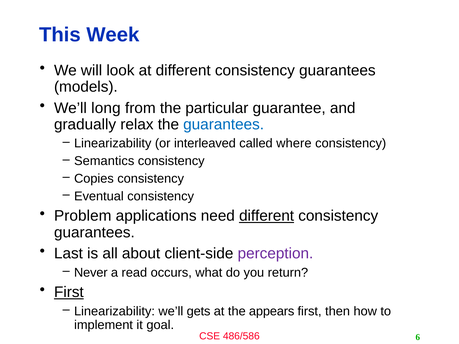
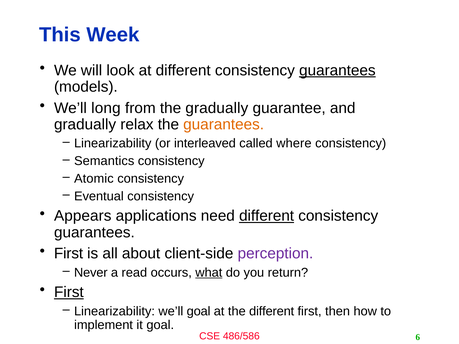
guarantees at (337, 70) underline: none -> present
the particular: particular -> gradually
guarantees at (224, 125) colour: blue -> orange
Copies: Copies -> Atomic
Problem: Problem -> Appears
Last at (68, 254): Last -> First
what underline: none -> present
we’ll gets: gets -> goal
the appears: appears -> different
